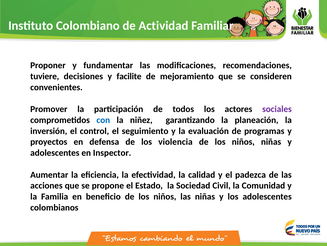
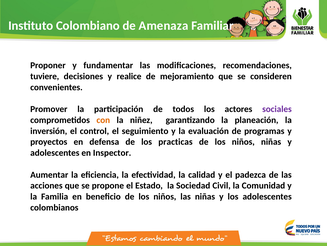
Actividad: Actividad -> Amenaza
facilite: facilite -> realice
con colour: blue -> orange
violencia: violencia -> practicas
